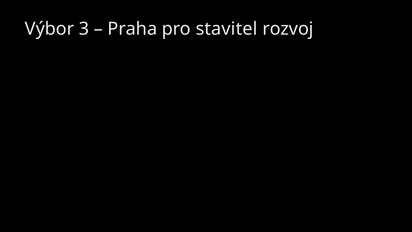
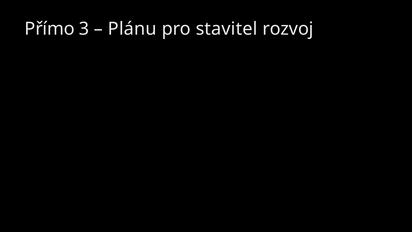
Výbor: Výbor -> Přímo
Praha: Praha -> Plánu
